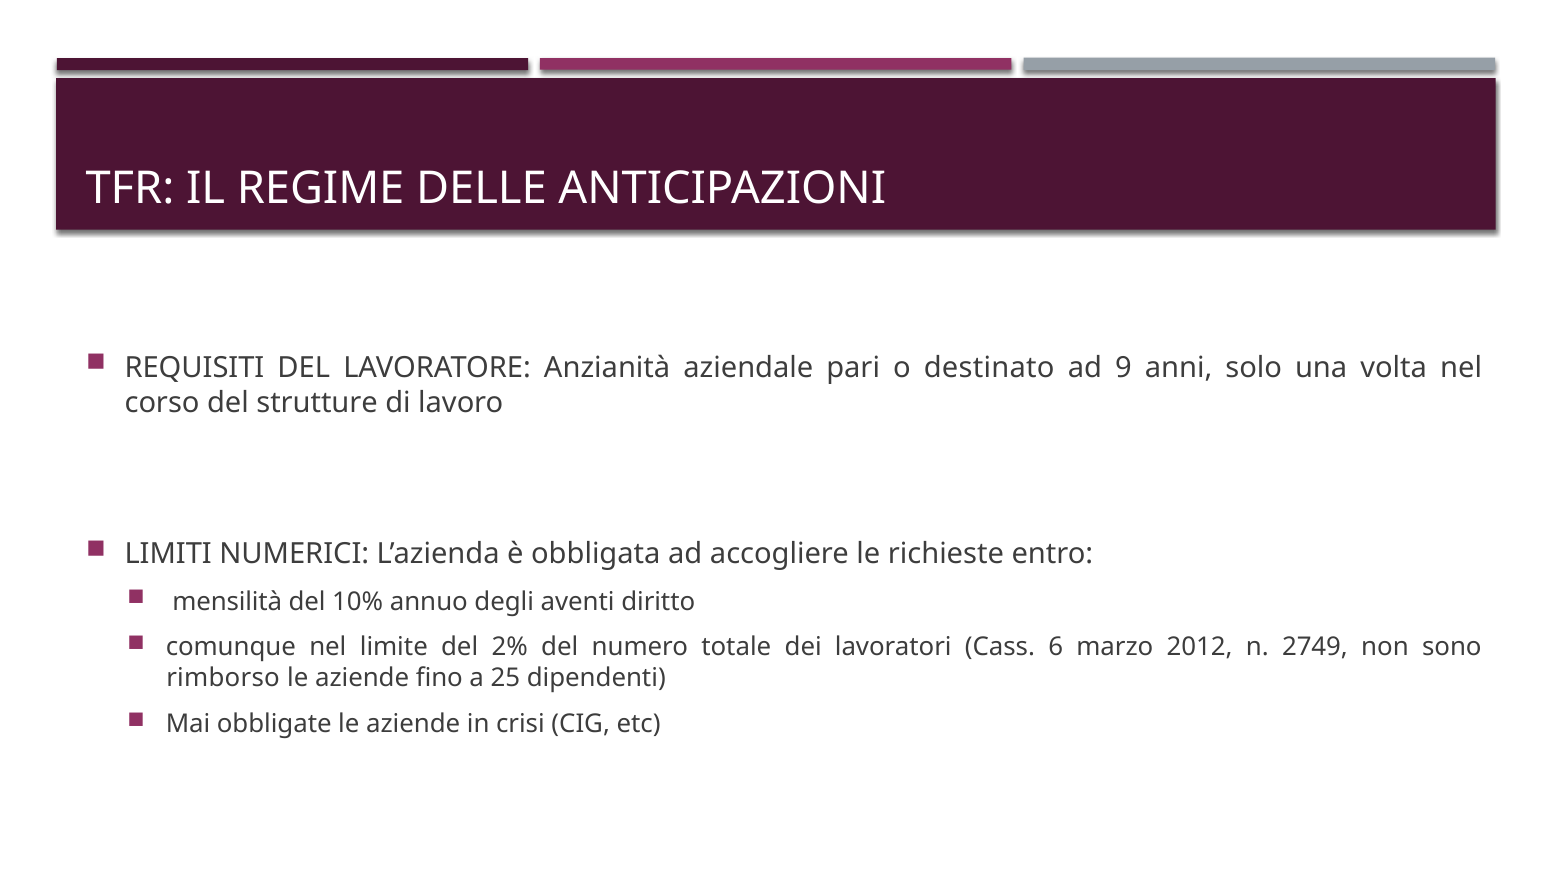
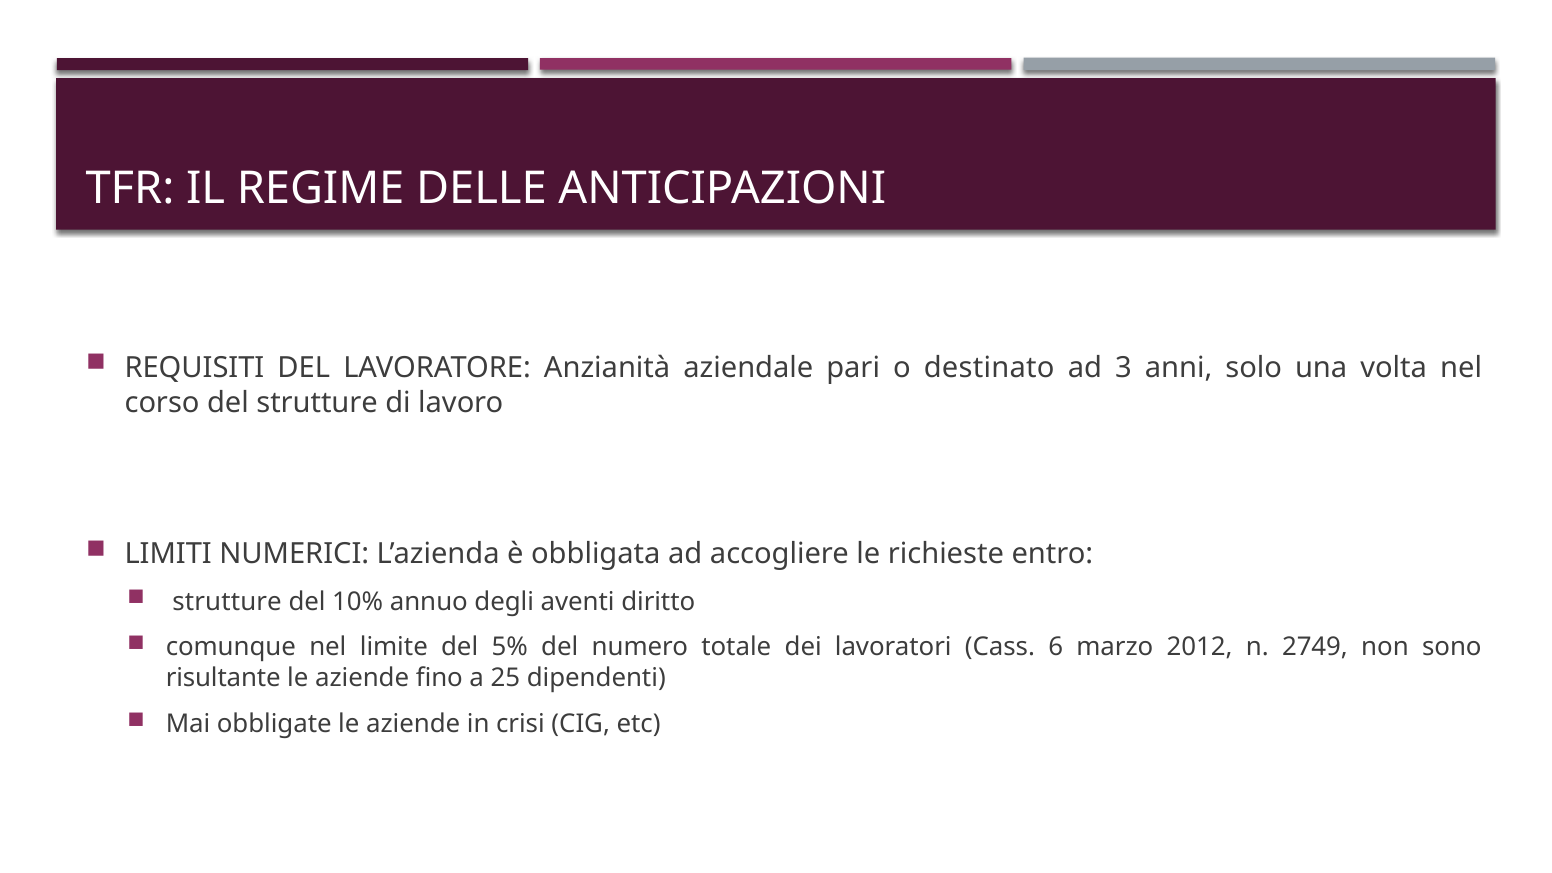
9: 9 -> 3
mensilità at (227, 601): mensilità -> strutture
2%: 2% -> 5%
rimborso: rimborso -> risultante
